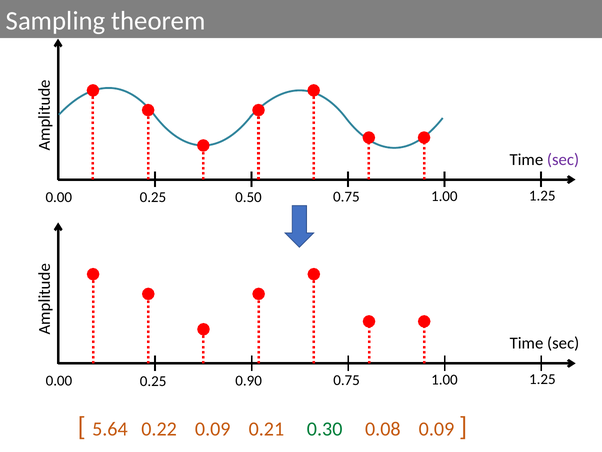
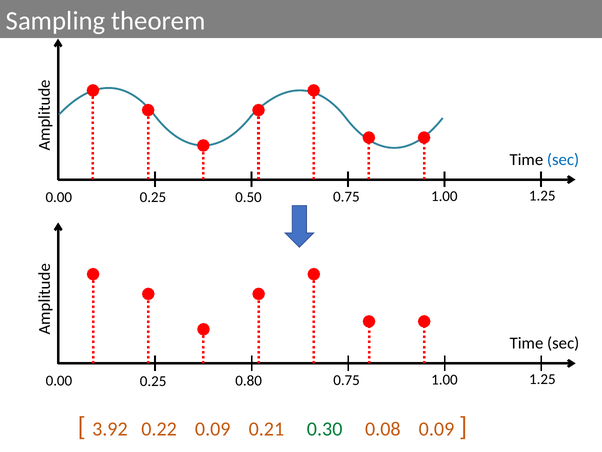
sec at (563, 159) colour: purple -> blue
0.90: 0.90 -> 0.80
5.64: 5.64 -> 3.92
